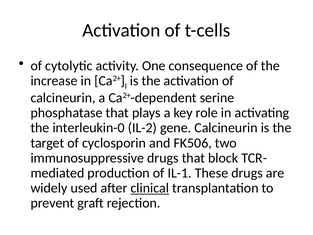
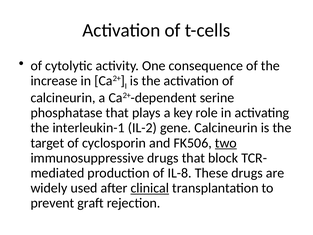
interleukin-0: interleukin-0 -> interleukin-1
two underline: none -> present
IL-1: IL-1 -> IL-8
